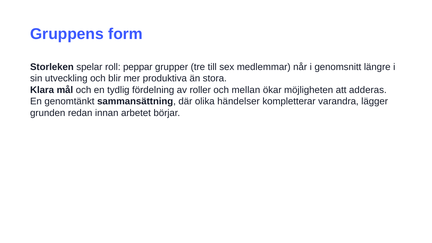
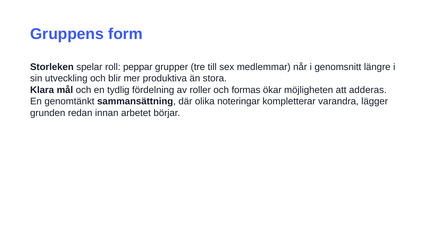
mellan: mellan -> formas
händelser: händelser -> noteringar
